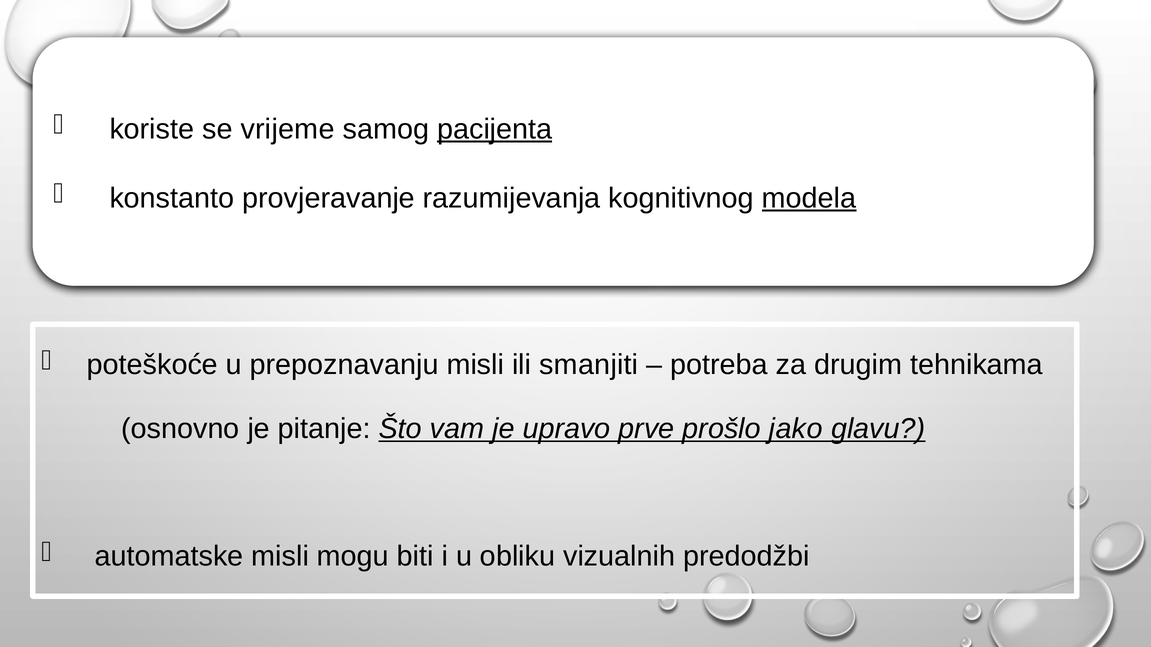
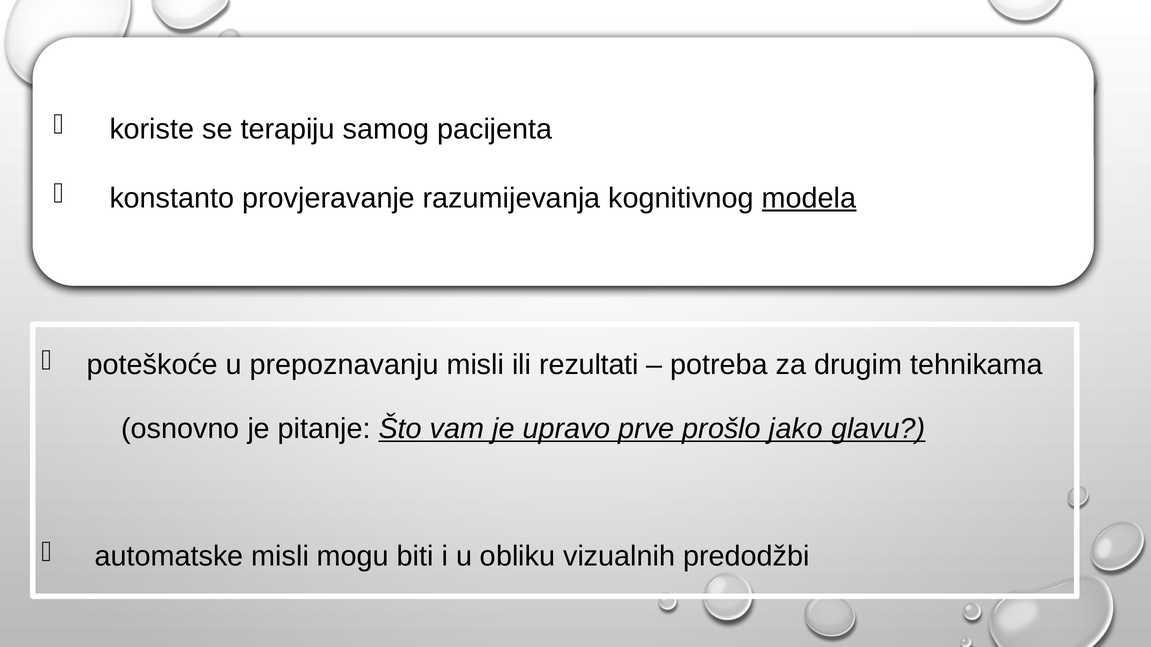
vrijeme: vrijeme -> terapiju
pacijenta underline: present -> none
smanjiti: smanjiti -> rezultati
